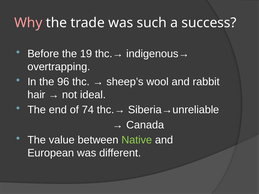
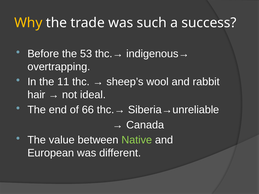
Why colour: pink -> yellow
19: 19 -> 53
96: 96 -> 11
74: 74 -> 66
